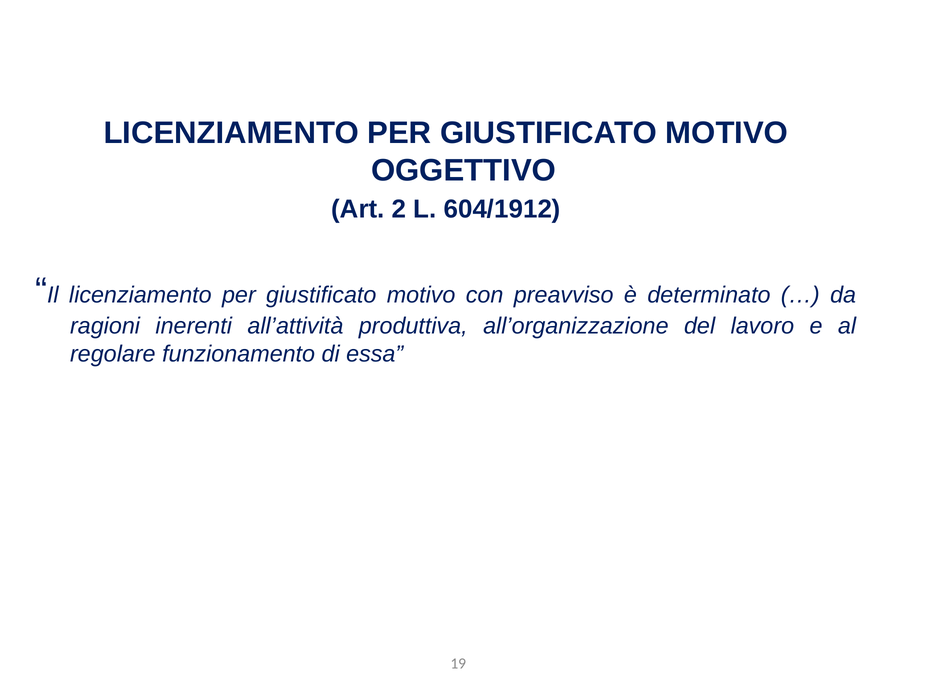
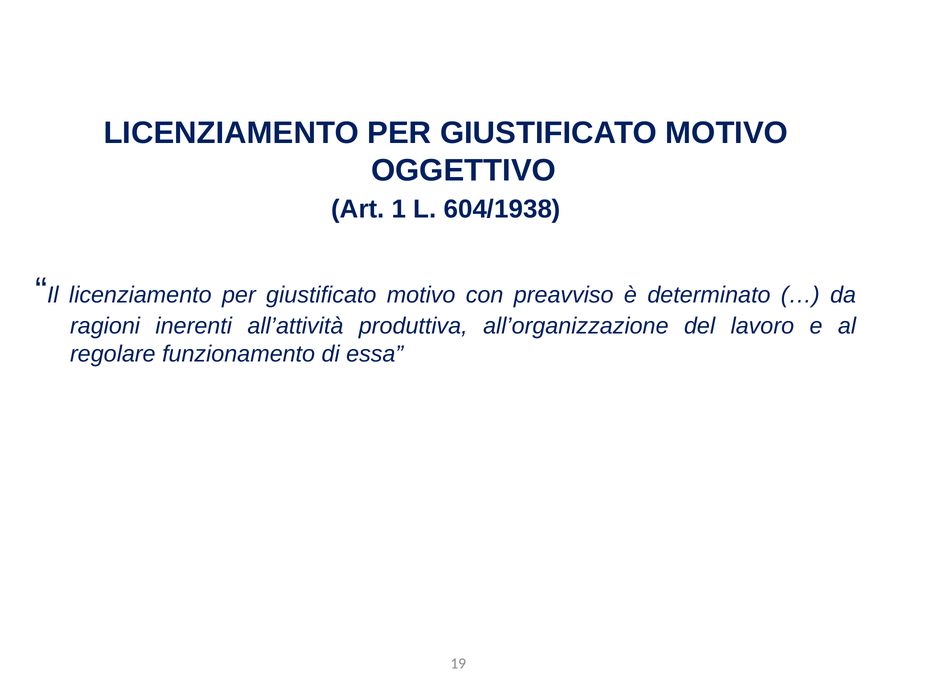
2: 2 -> 1
604/1912: 604/1912 -> 604/1938
